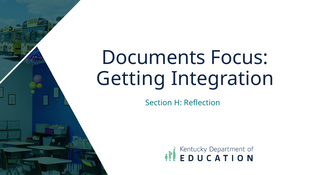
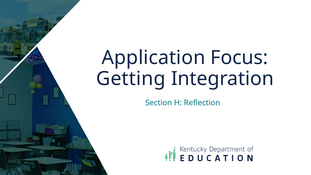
Documents: Documents -> Application
